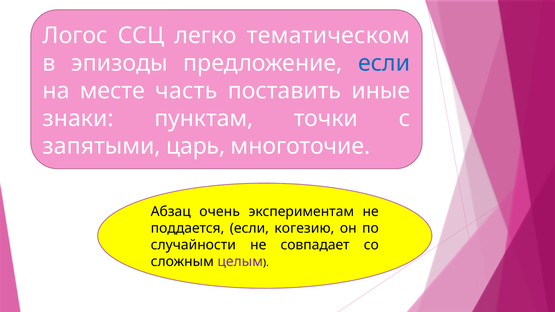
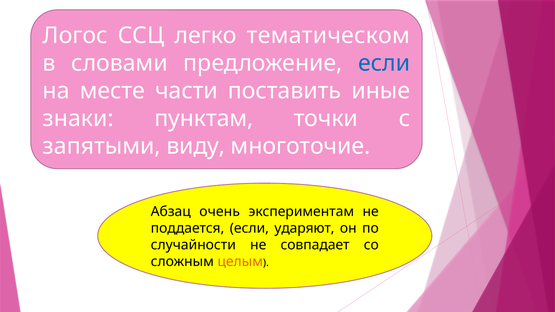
эпизоды: эпизоды -> словами
часть: часть -> части
царь: царь -> виду
когезию: когезию -> ударяют
целым colour: purple -> orange
